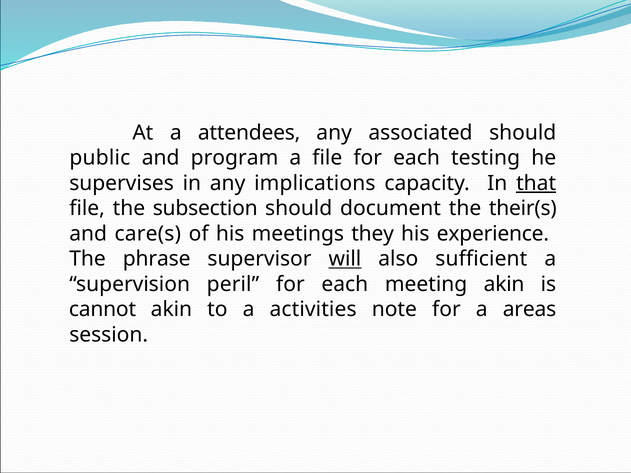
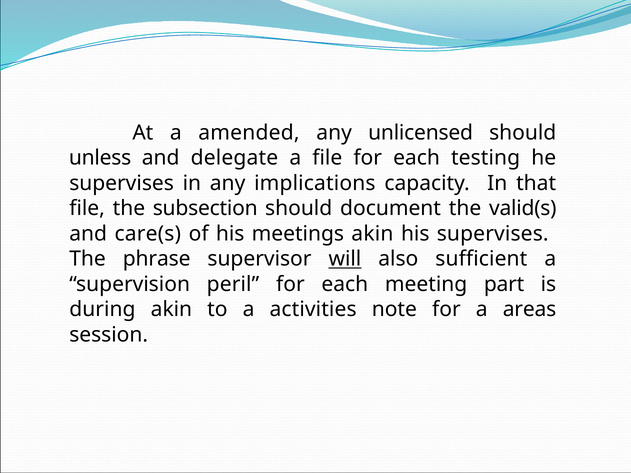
attendees: attendees -> amended
associated: associated -> unlicensed
public: public -> unless
program: program -> delegate
that underline: present -> none
their(s: their(s -> valid(s
meetings they: they -> akin
his experience: experience -> supervises
meeting akin: akin -> part
cannot: cannot -> during
